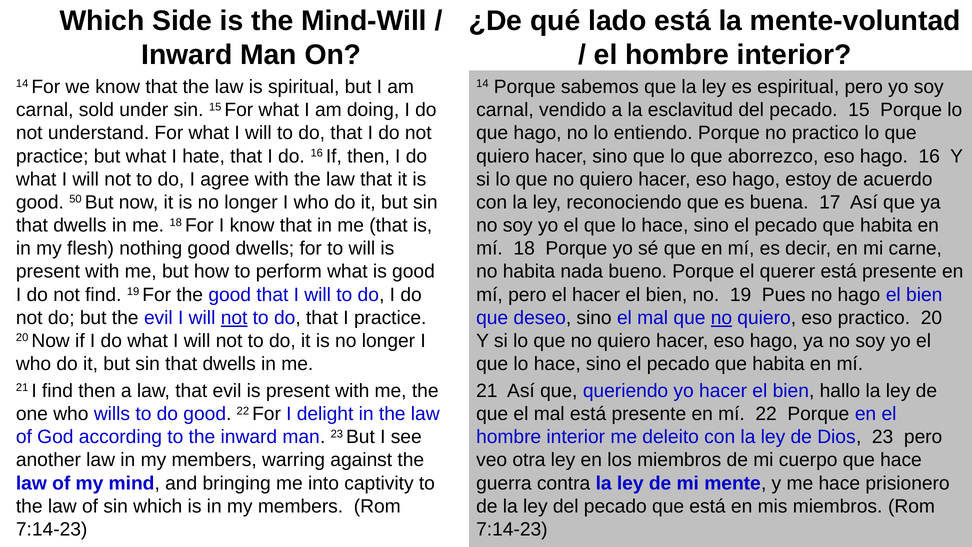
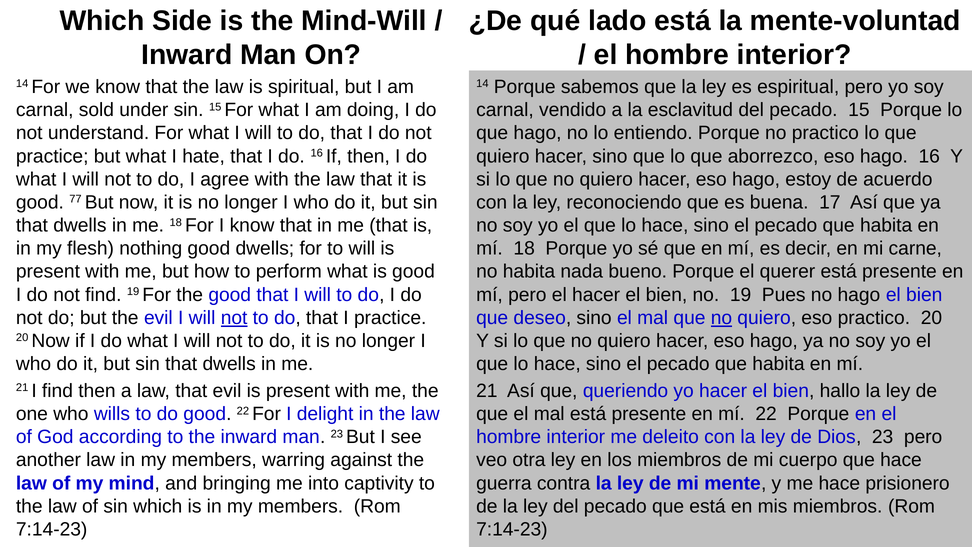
50: 50 -> 77
